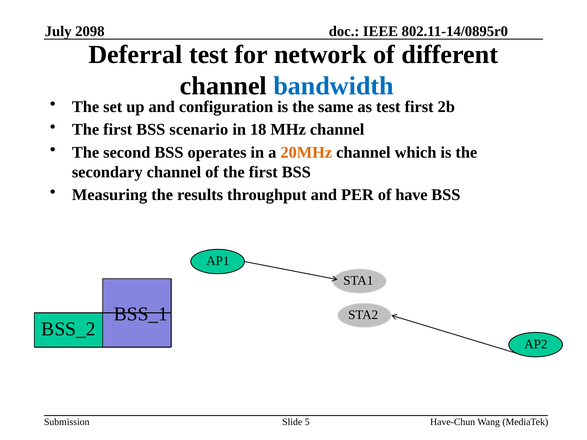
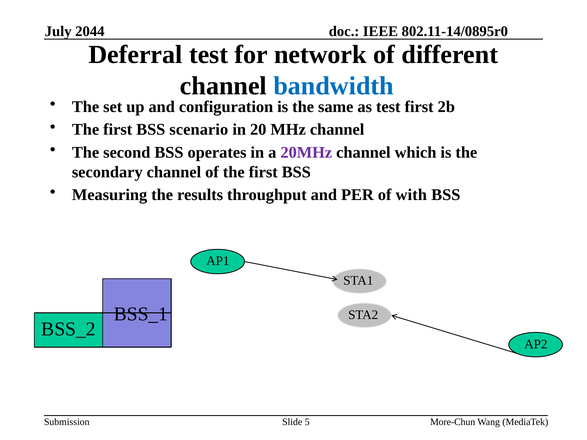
2098: 2098 -> 2044
18: 18 -> 20
20MHz colour: orange -> purple
have: have -> with
Have-Chun: Have-Chun -> More-Chun
